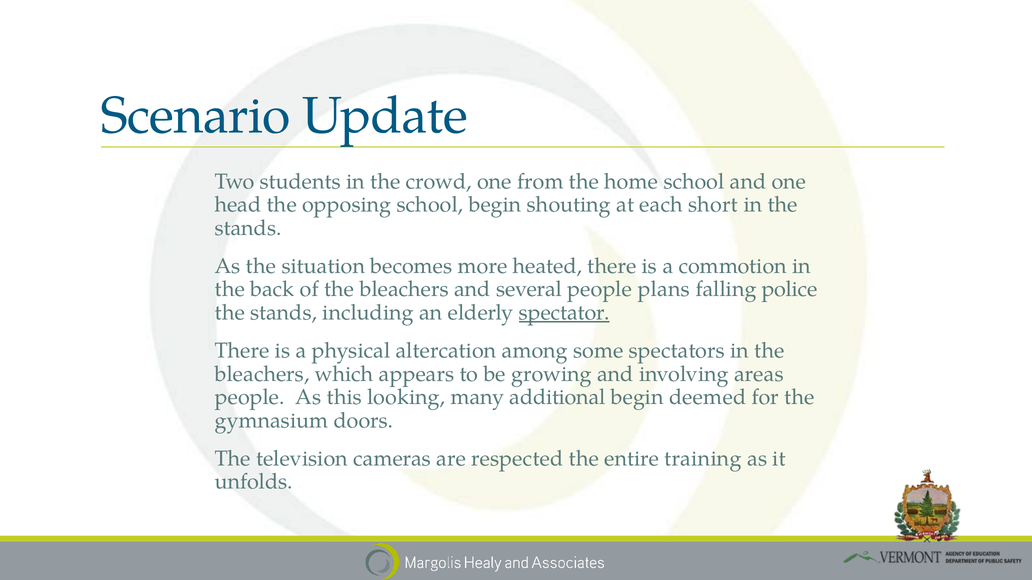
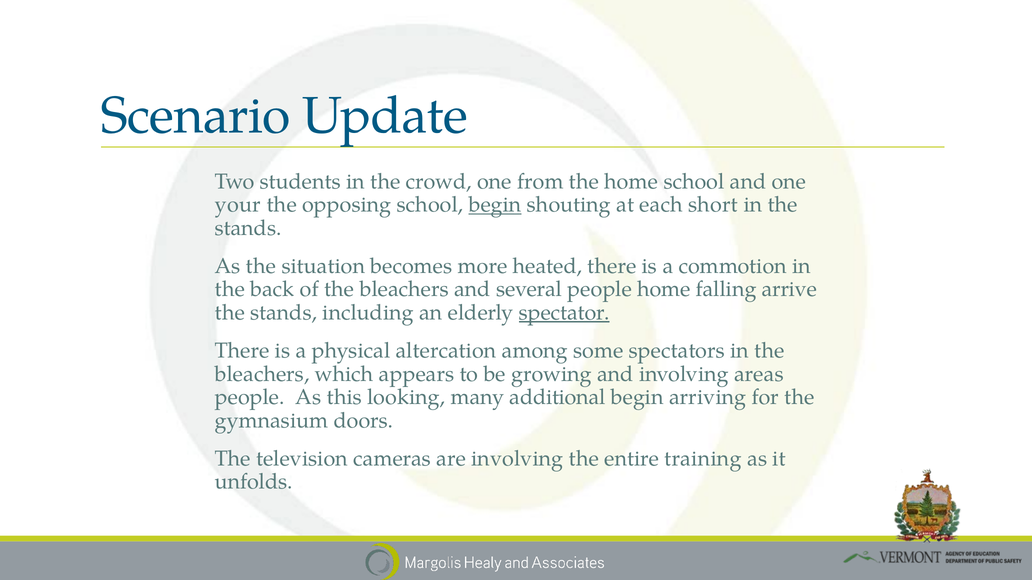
head: head -> your
begin at (495, 205) underline: none -> present
people plans: plans -> home
police: police -> arrive
deemed: deemed -> arriving
are respected: respected -> involving
